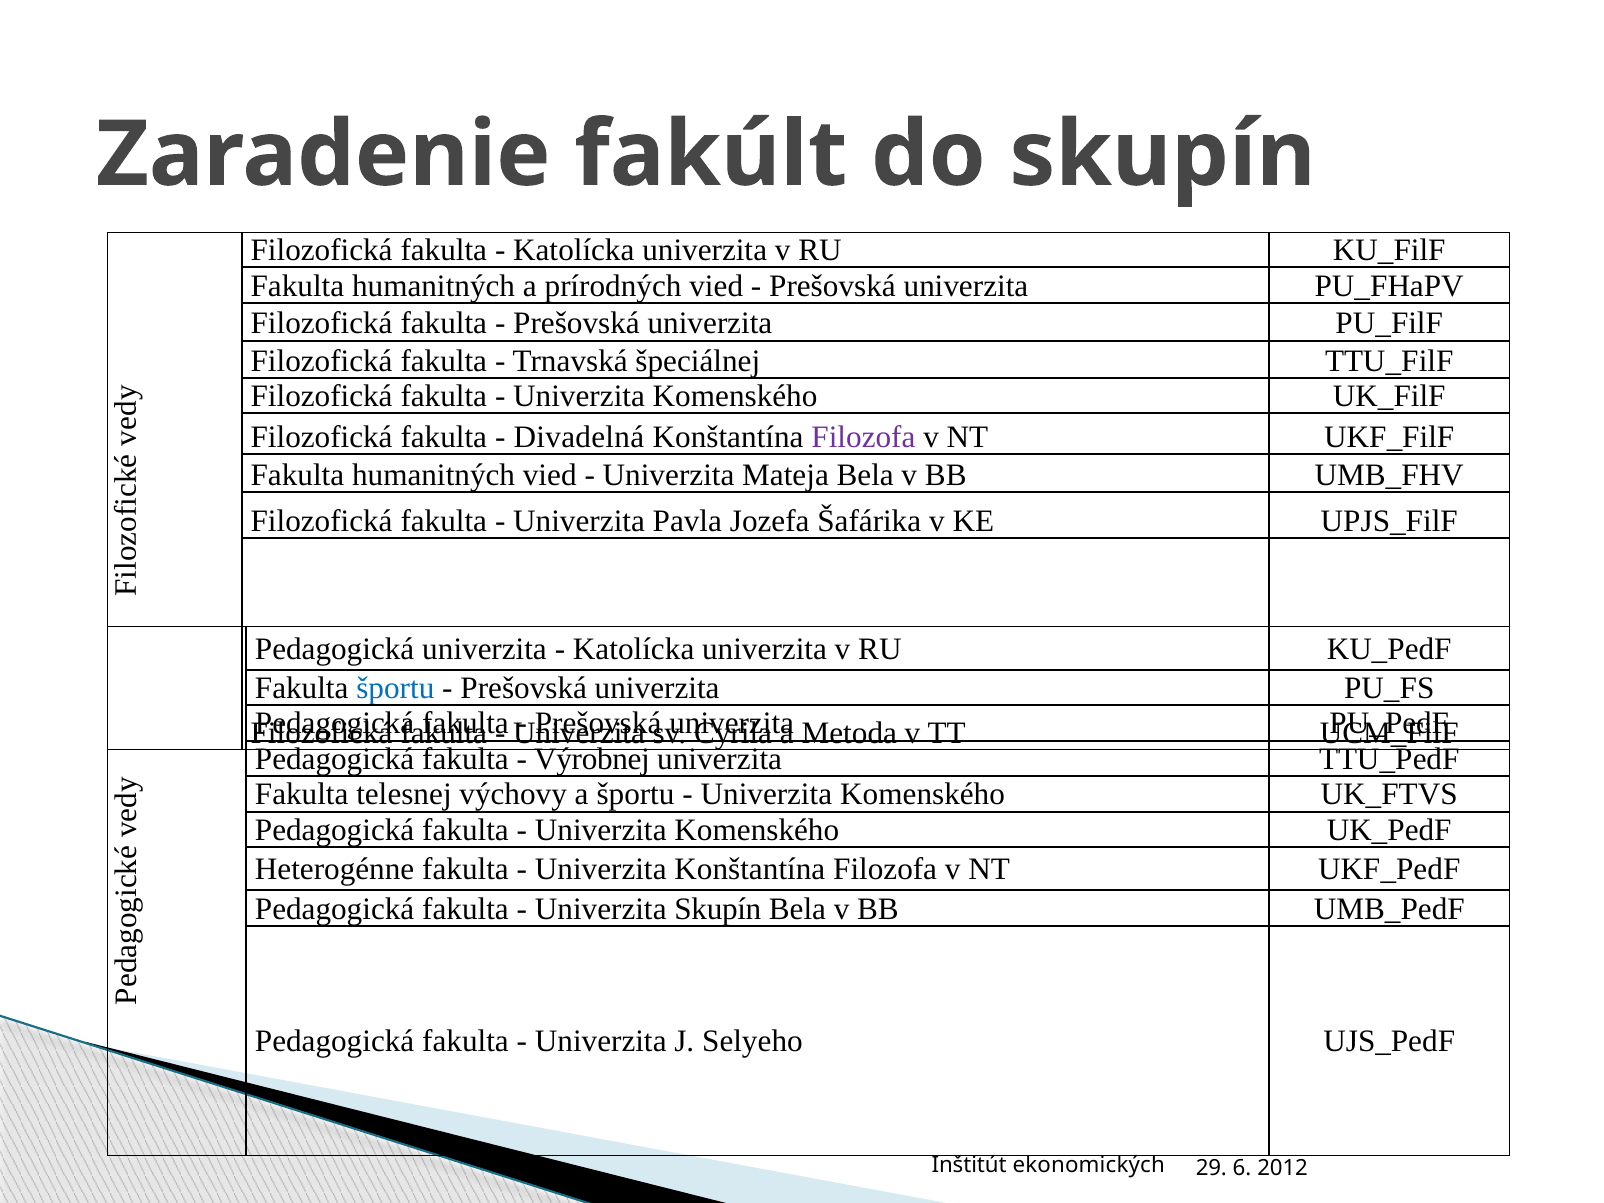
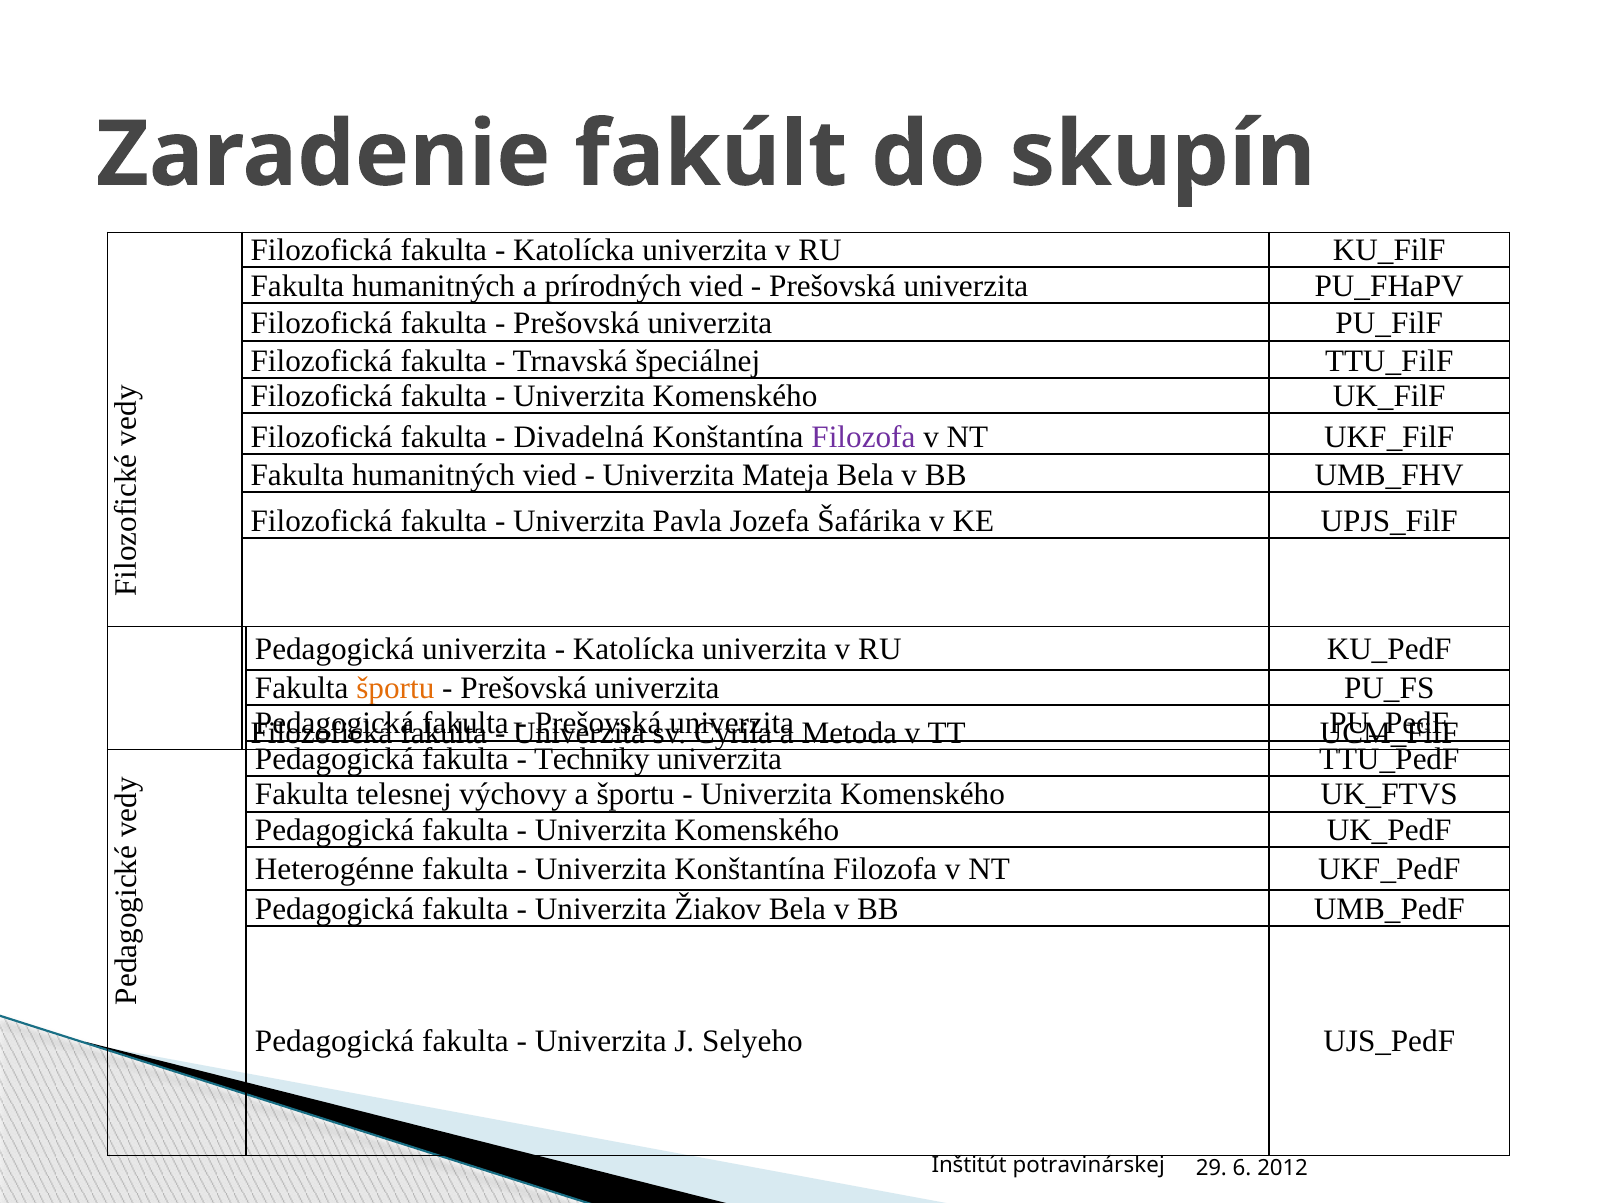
športu at (395, 688) colour: blue -> orange
Výrobnej: Výrobnej -> Techniky
Univerzita Skupín: Skupín -> Žiakov
ekonomických: ekonomických -> potravinárskej
